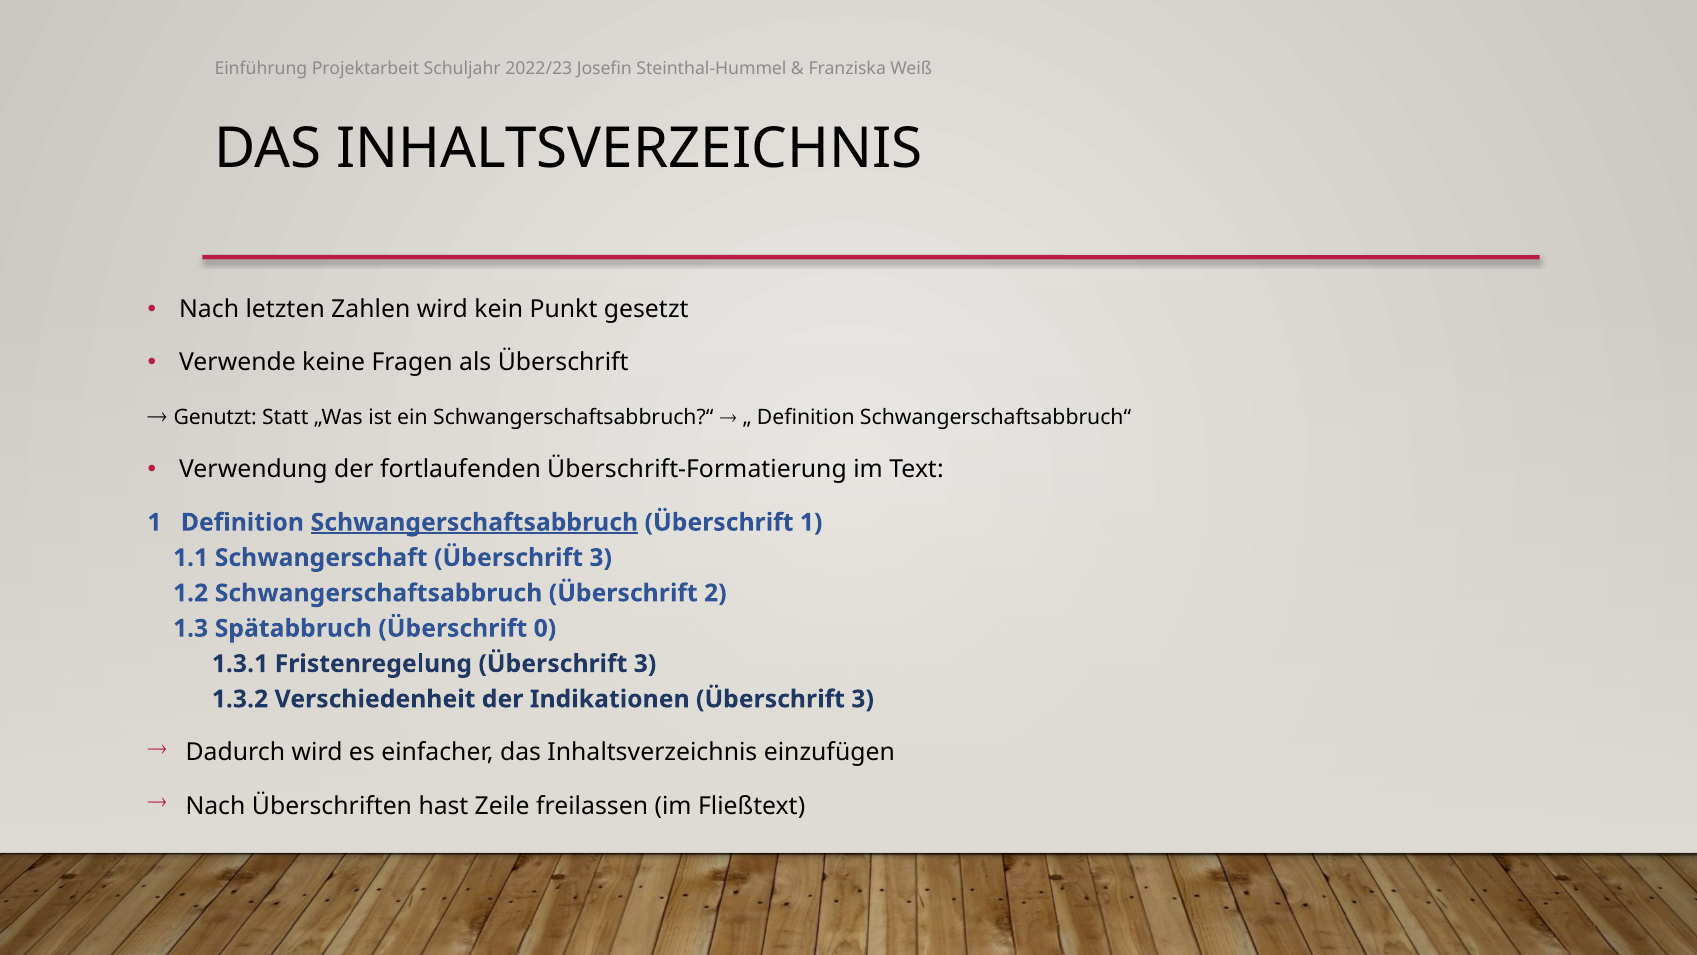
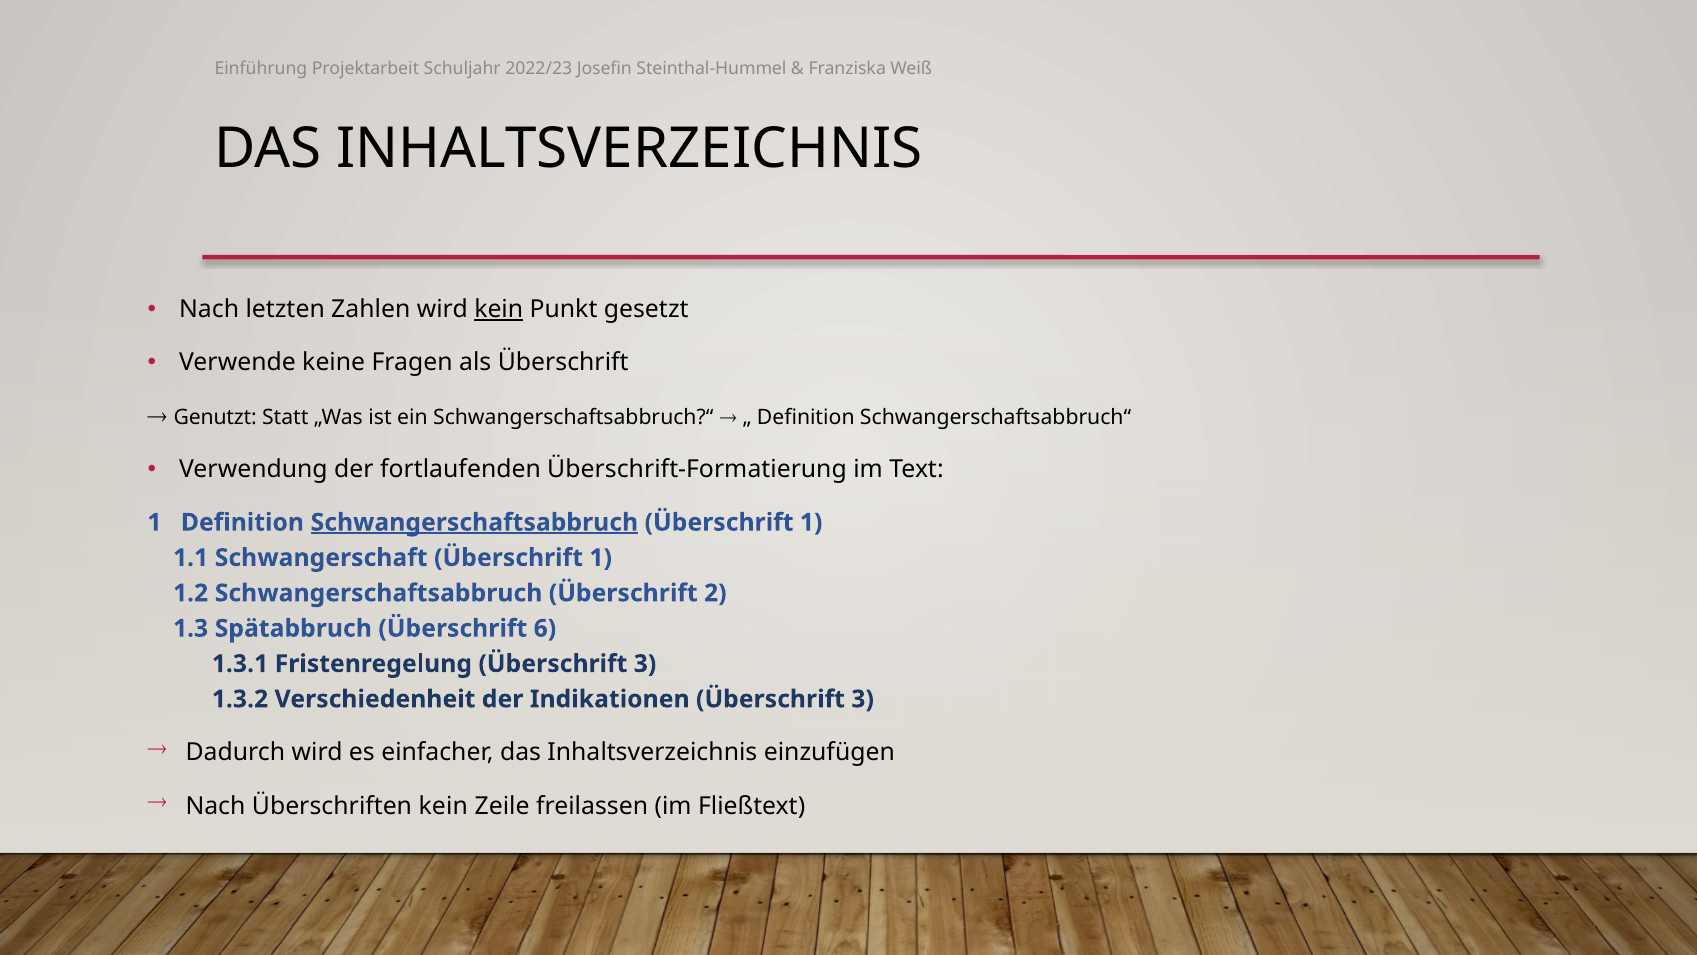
kein at (499, 309) underline: none -> present
Schwangerschaft Überschrift 3: 3 -> 1
0: 0 -> 6
Überschriften hast: hast -> kein
